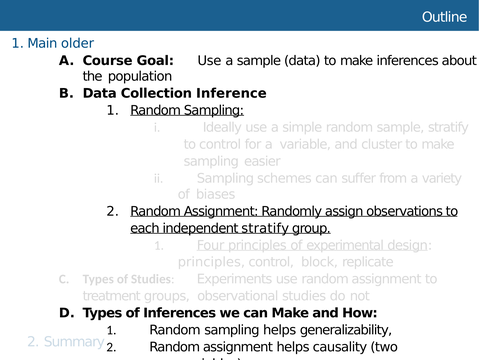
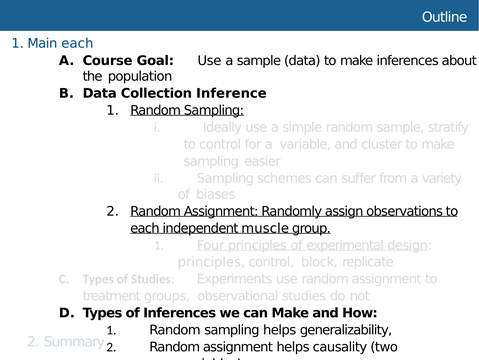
Main older: older -> each
independent stratify: stratify -> muscle
